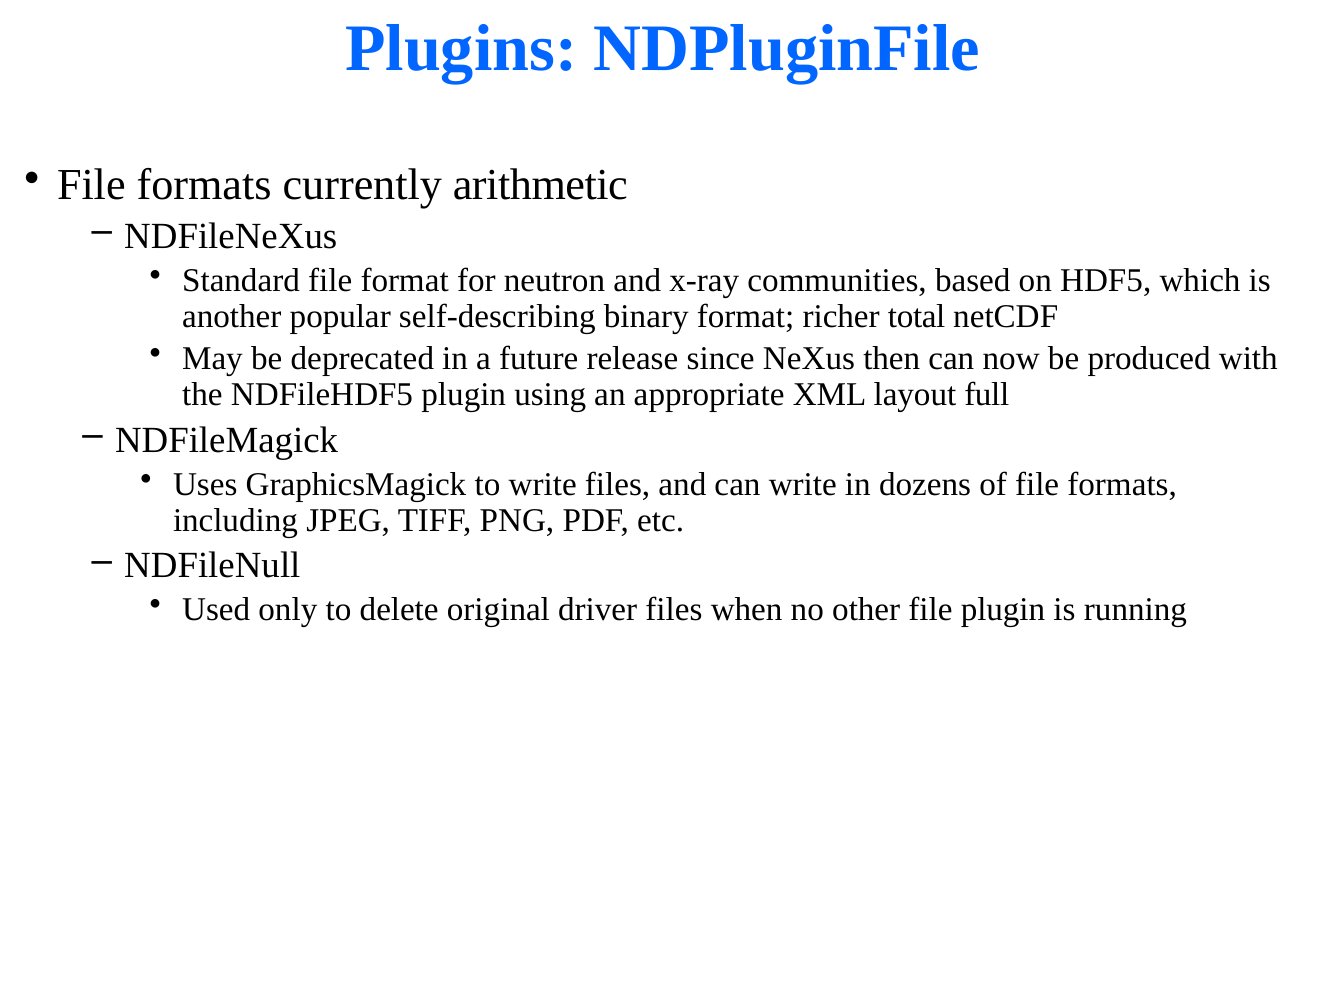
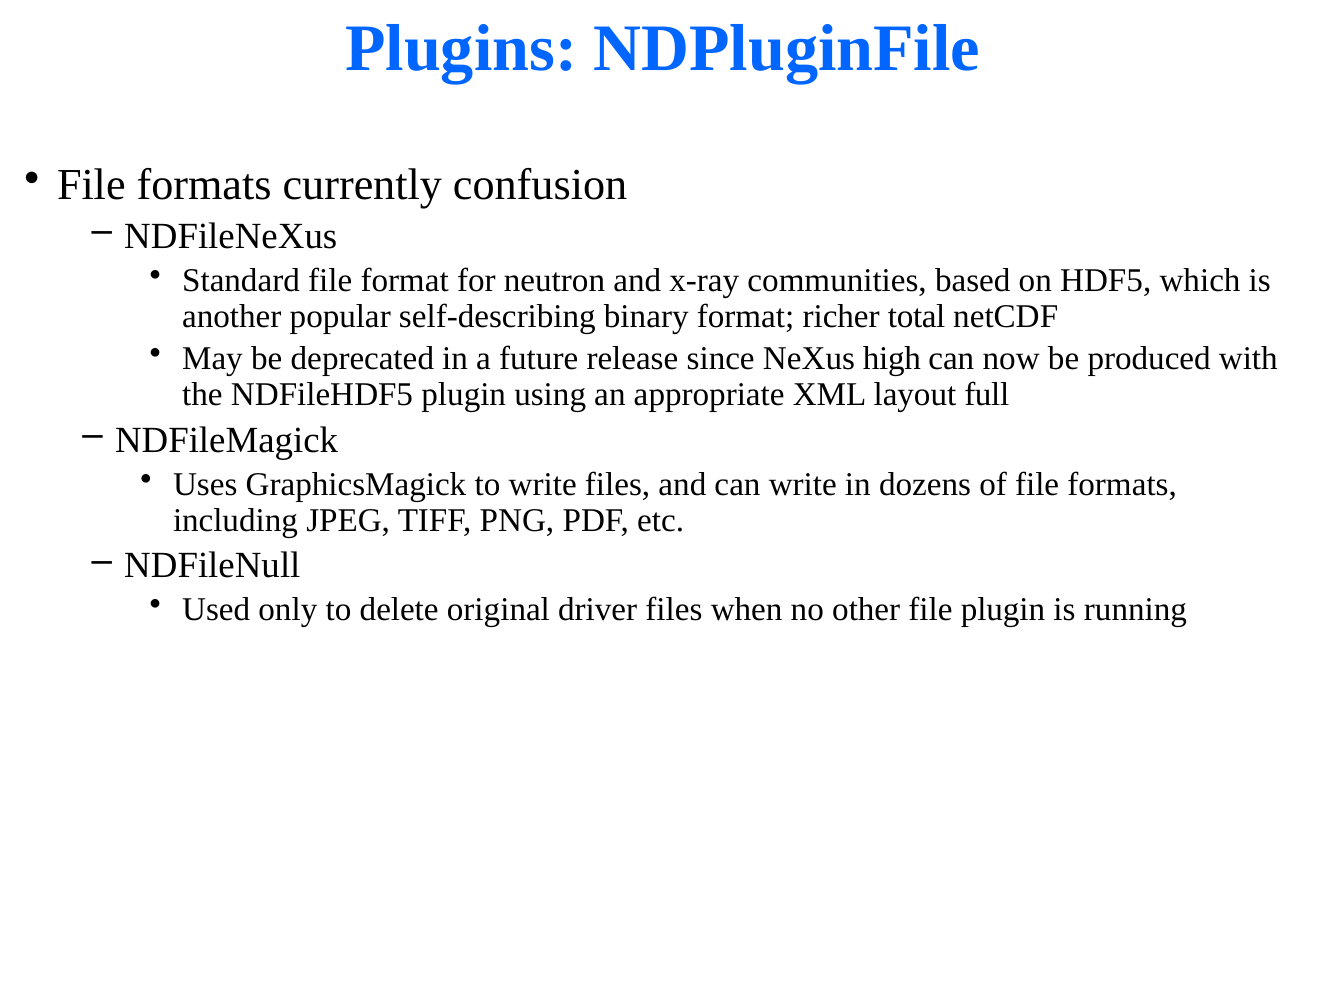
arithmetic: arithmetic -> confusion
then: then -> high
